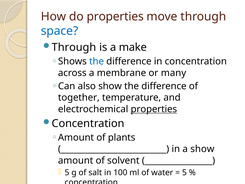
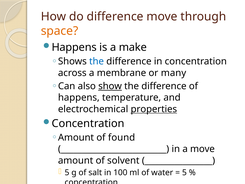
do properties: properties -> difference
space colour: blue -> orange
Through at (74, 47): Through -> Happens
show at (110, 86) underline: none -> present
together at (79, 98): together -> happens
plants: plants -> found
a show: show -> move
